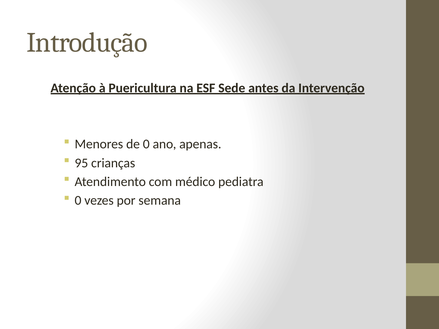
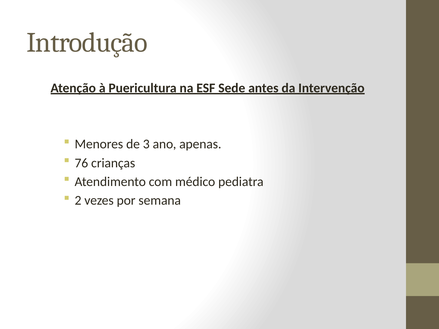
de 0: 0 -> 3
95: 95 -> 76
0 at (78, 201): 0 -> 2
